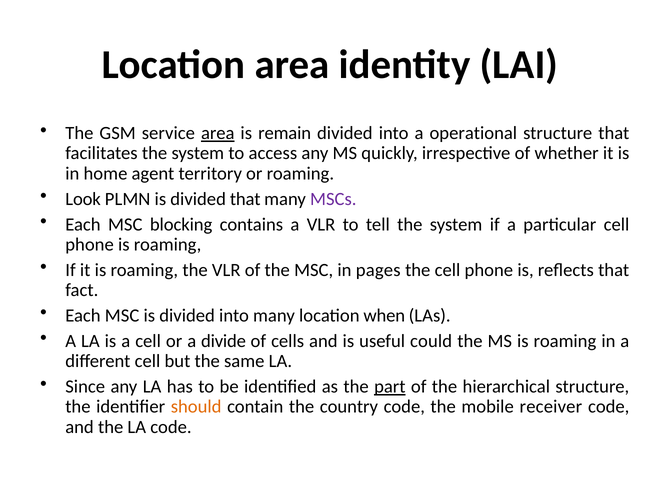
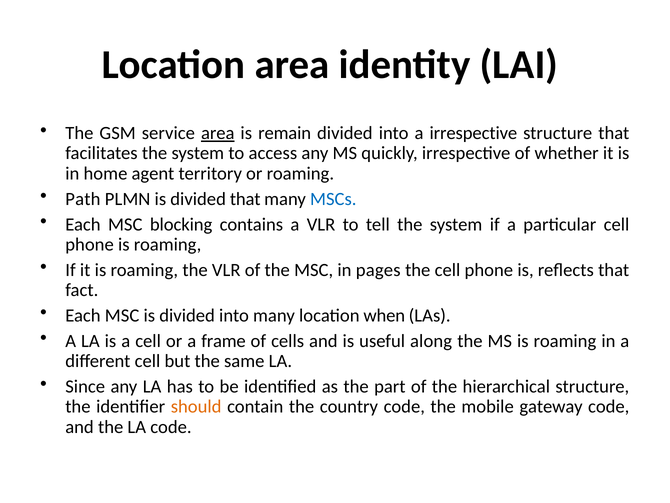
a operational: operational -> irrespective
Look: Look -> Path
MSCs colour: purple -> blue
divide: divide -> frame
could: could -> along
part underline: present -> none
receiver: receiver -> gateway
